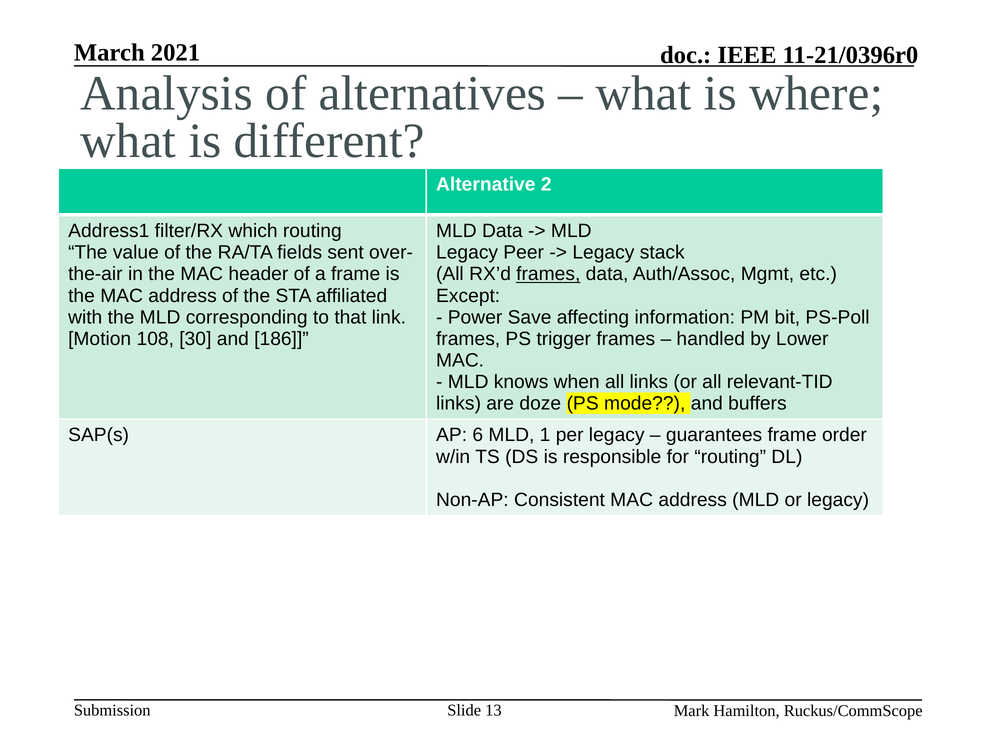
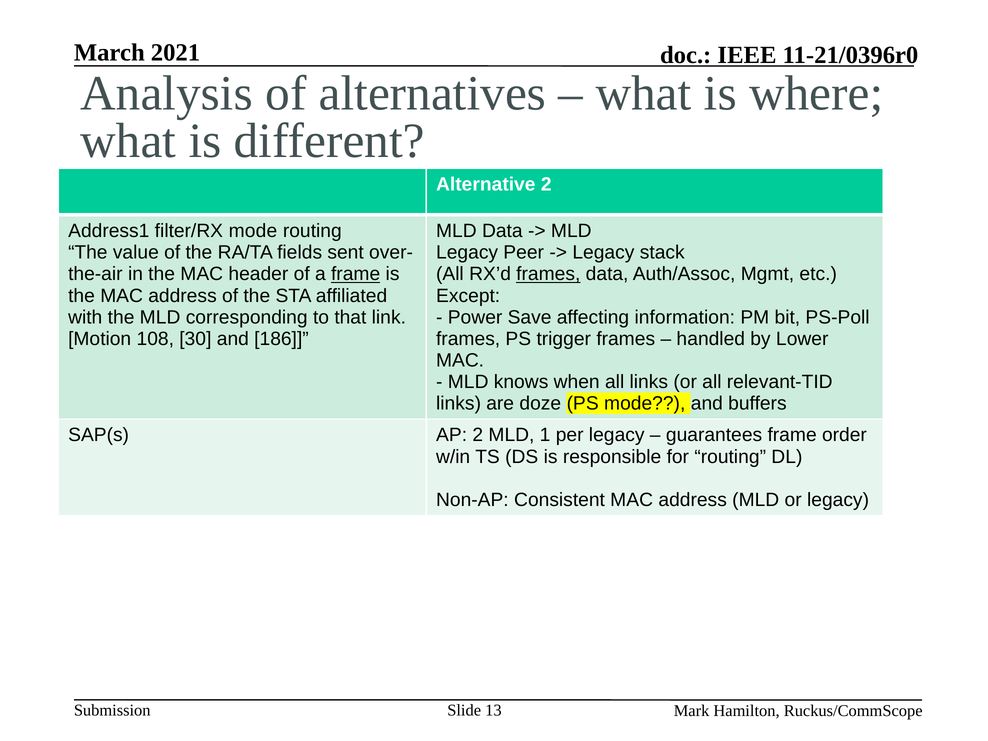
filter/RX which: which -> mode
frame at (356, 274) underline: none -> present
AP 6: 6 -> 2
